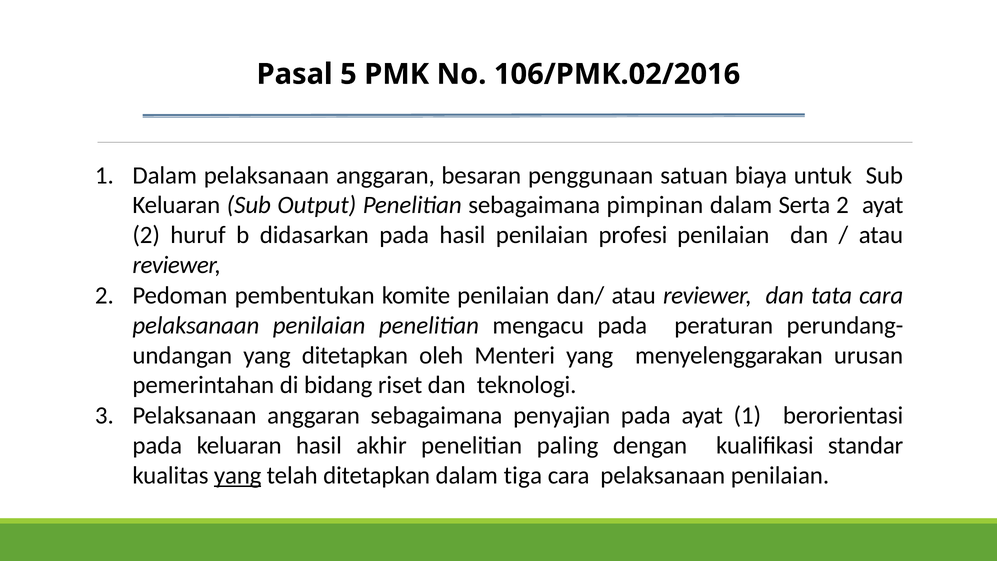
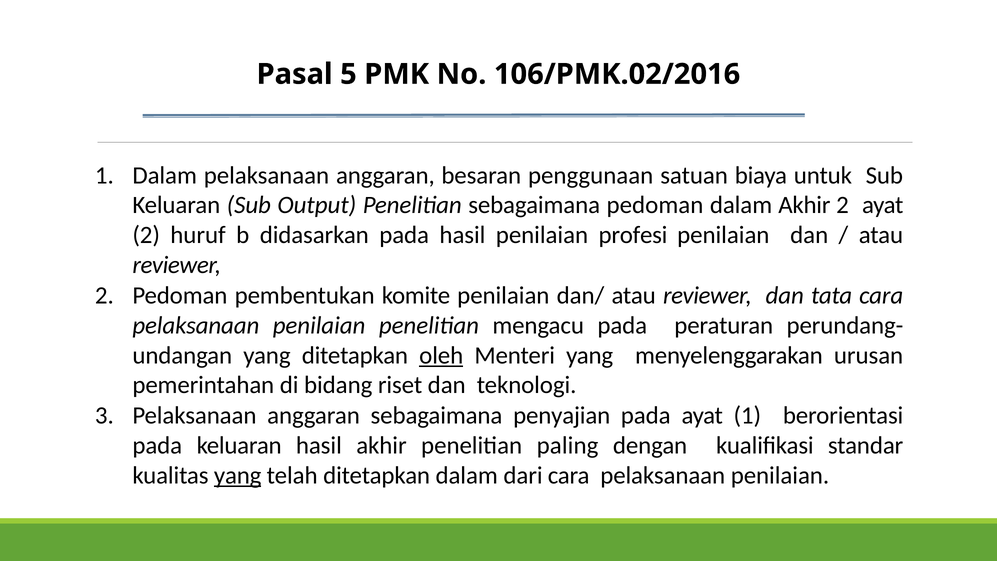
sebagaimana pimpinan: pimpinan -> pedoman
dalam Serta: Serta -> Akhir
oleh underline: none -> present
tiga: tiga -> dari
